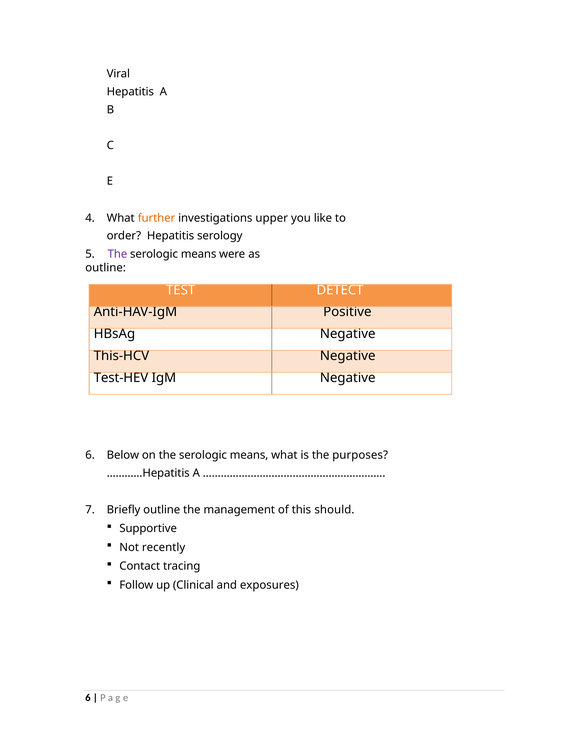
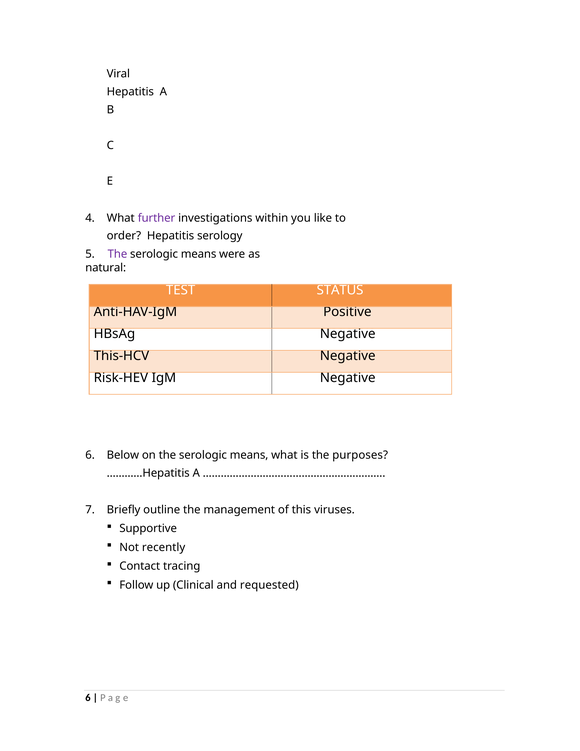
further colour: orange -> purple
upper: upper -> within
outline at (106, 268): outline -> natural
DETECT: DETECT -> STATUS
Test-HEV: Test-HEV -> Risk-HEV
should: should -> viruses
exposures: exposures -> requested
